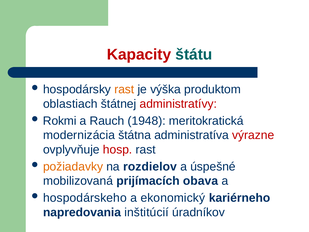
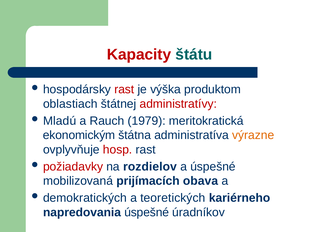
rast at (124, 89) colour: orange -> red
Rokmi: Rokmi -> Mladú
1948: 1948 -> 1979
modernizácia: modernizácia -> ekonomickým
výrazne colour: red -> orange
požiadavky colour: orange -> red
hospodárskeho: hospodárskeho -> demokratických
ekonomický: ekonomický -> teoretických
napredovania inštitúcií: inštitúcií -> úspešné
